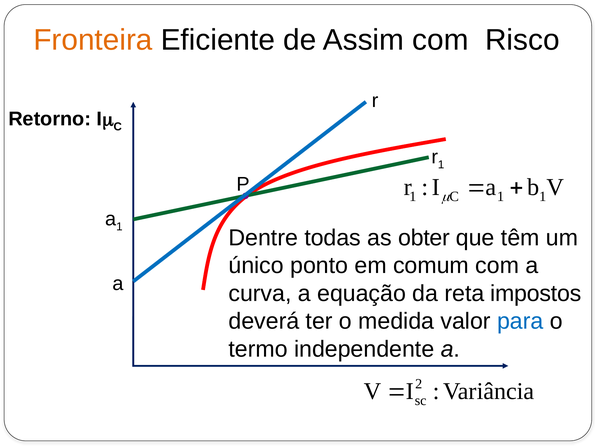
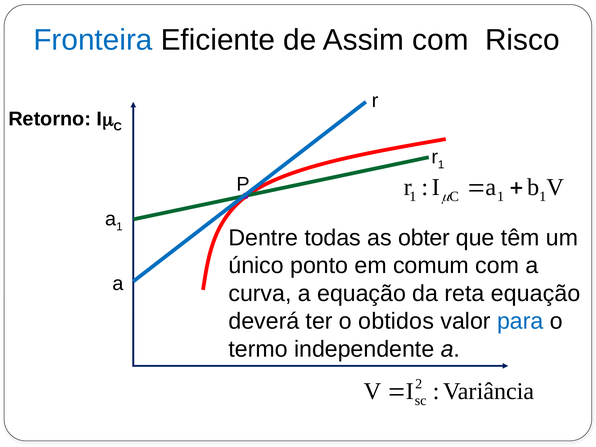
Fronteira colour: orange -> blue
reta impostos: impostos -> equação
medida: medida -> obtidos
